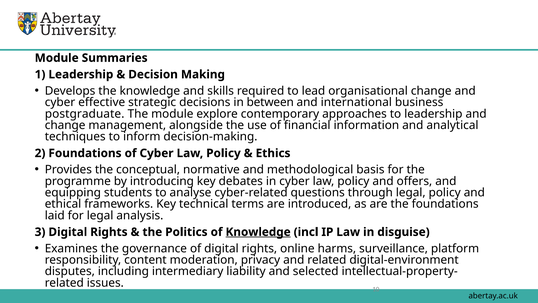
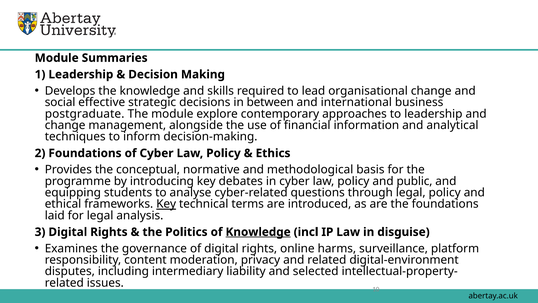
cyber at (60, 102): cyber -> social
offers: offers -> public
Key at (166, 204) underline: none -> present
